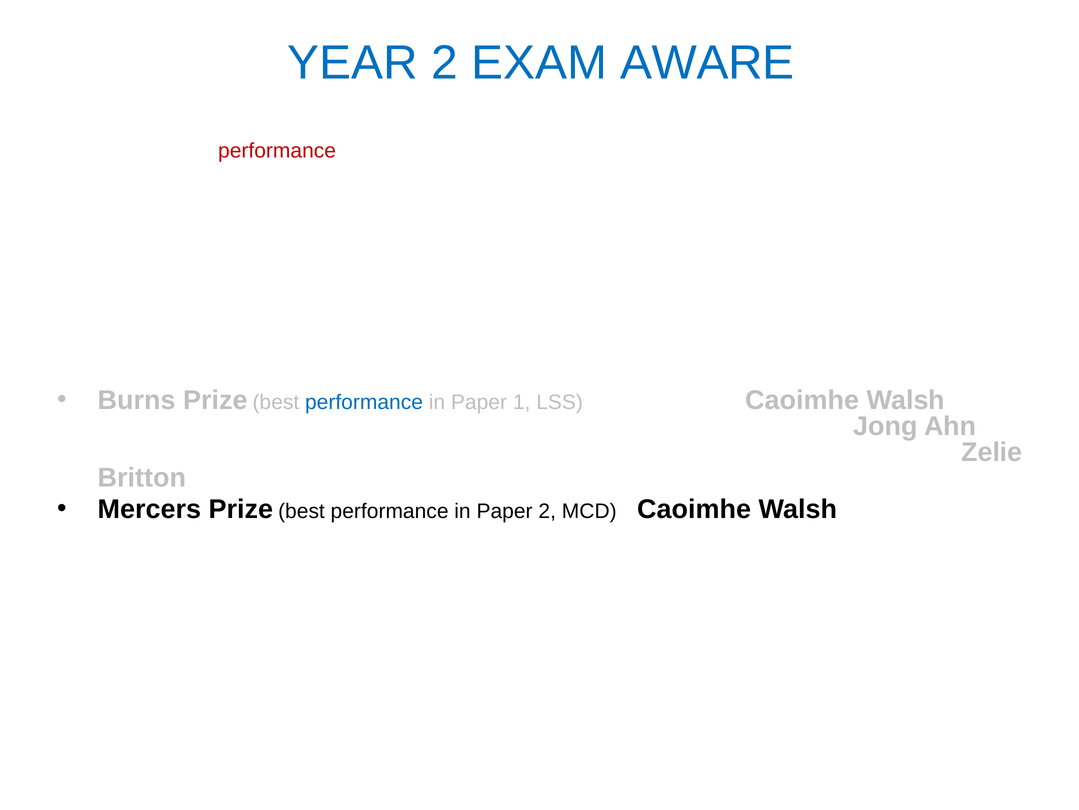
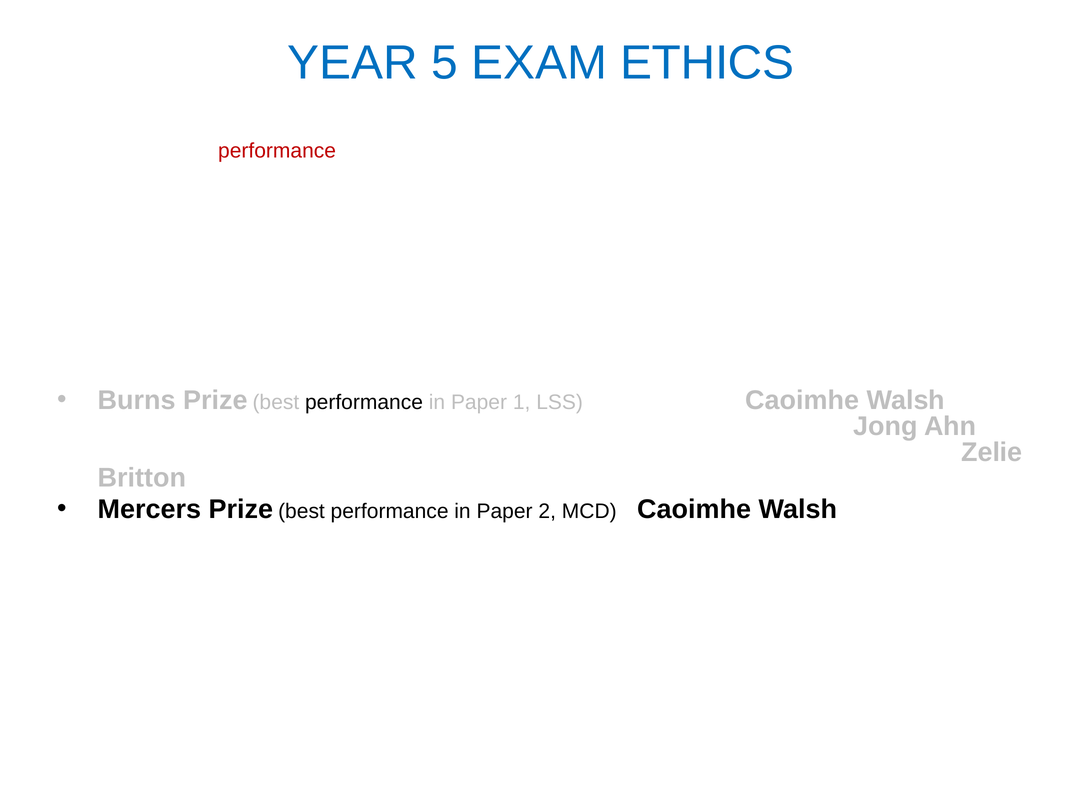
YEAR 2: 2 -> 5
AWARE: AWARE -> ETHICS
performance at (364, 402) colour: blue -> black
